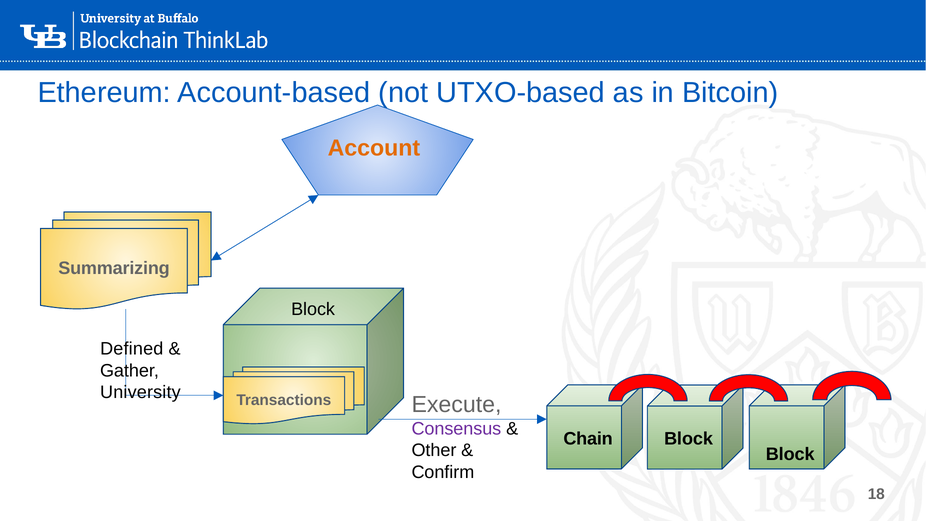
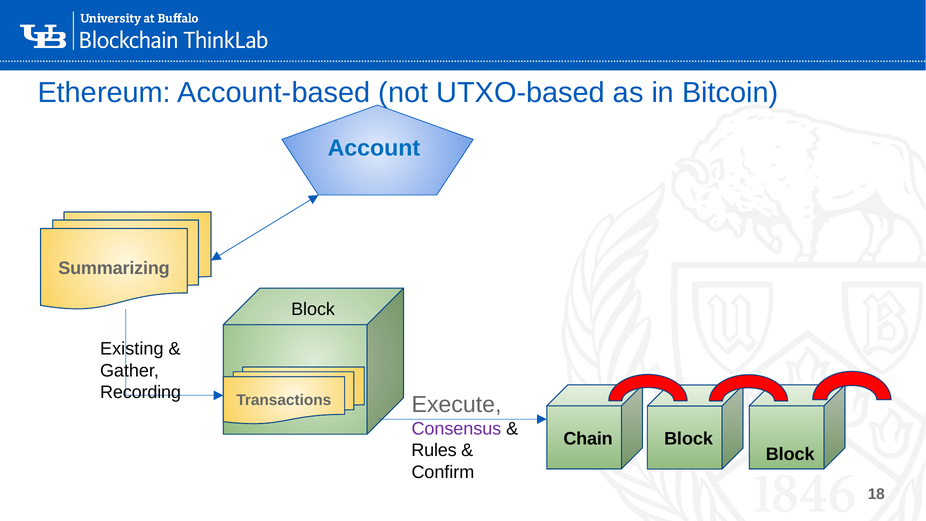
Account colour: orange -> blue
Defined: Defined -> Existing
University: University -> Recording
Other: Other -> Rules
